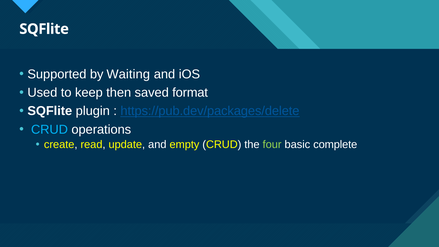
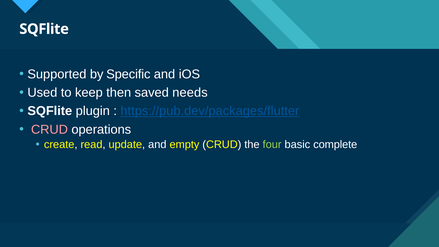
Waiting: Waiting -> Specific
format: format -> needs
https://pub.dev/packages/delete: https://pub.dev/packages/delete -> https://pub.dev/packages/flutter
CRUD at (49, 129) colour: light blue -> pink
